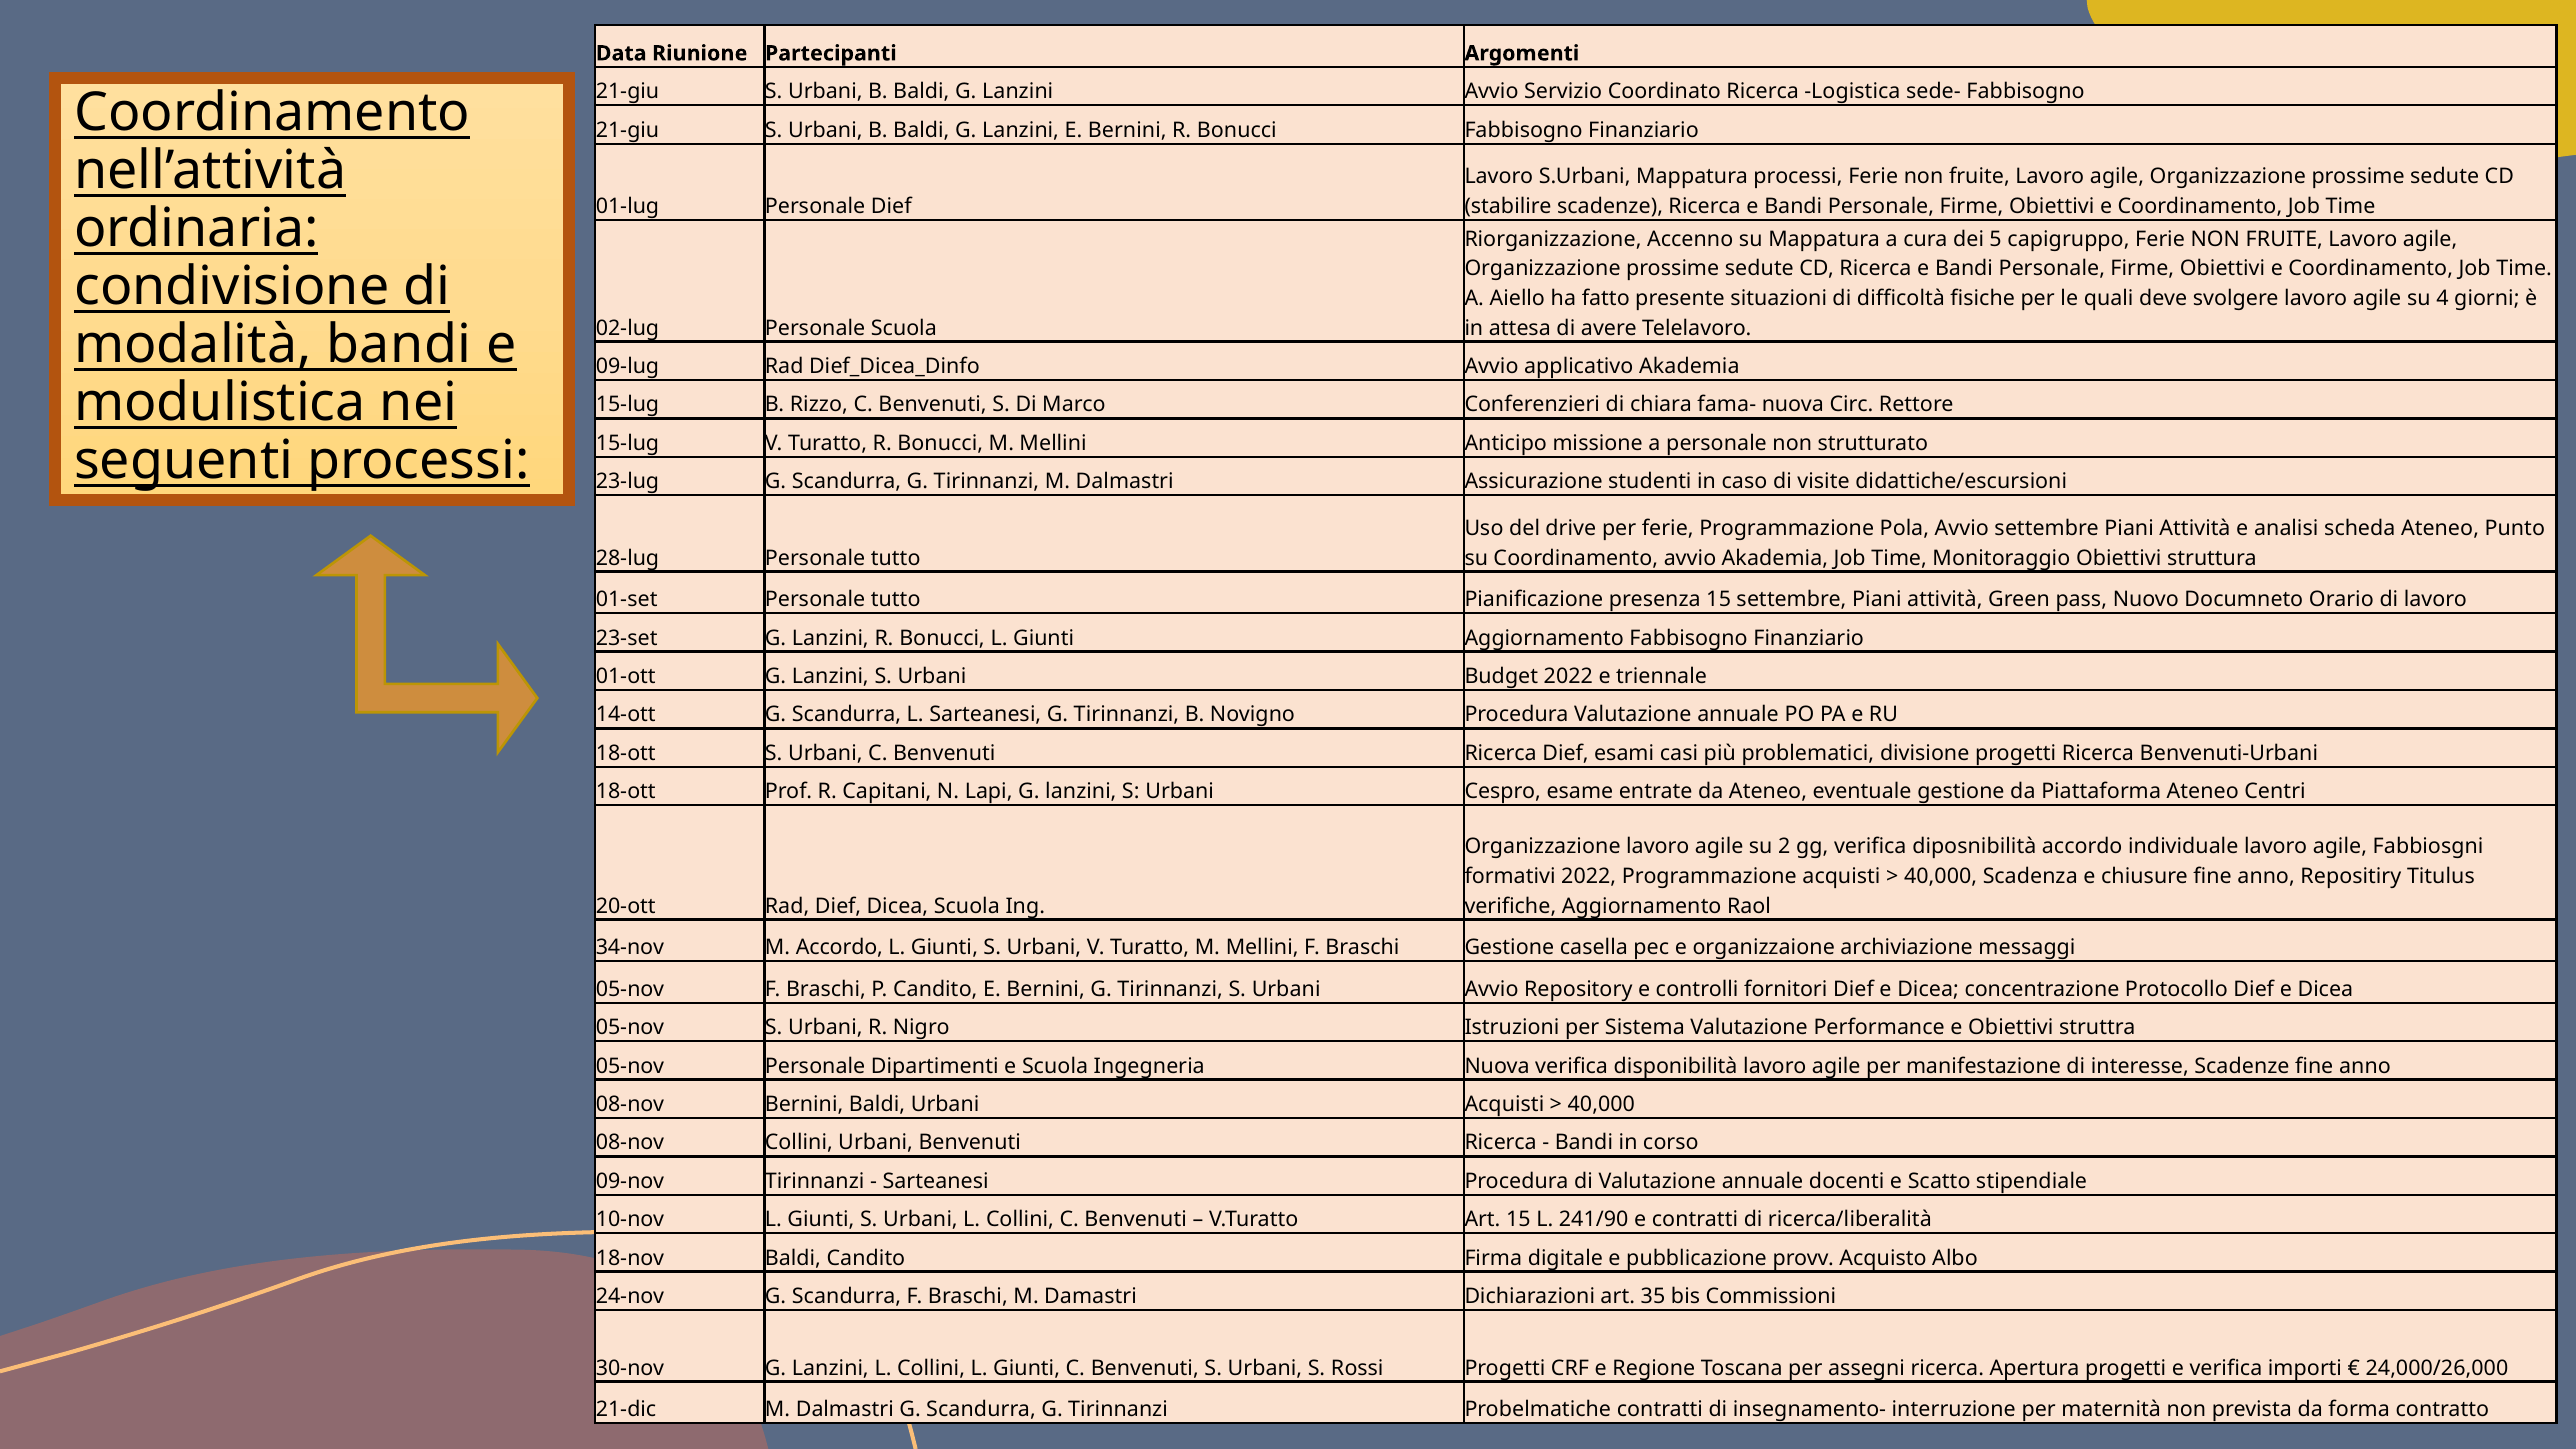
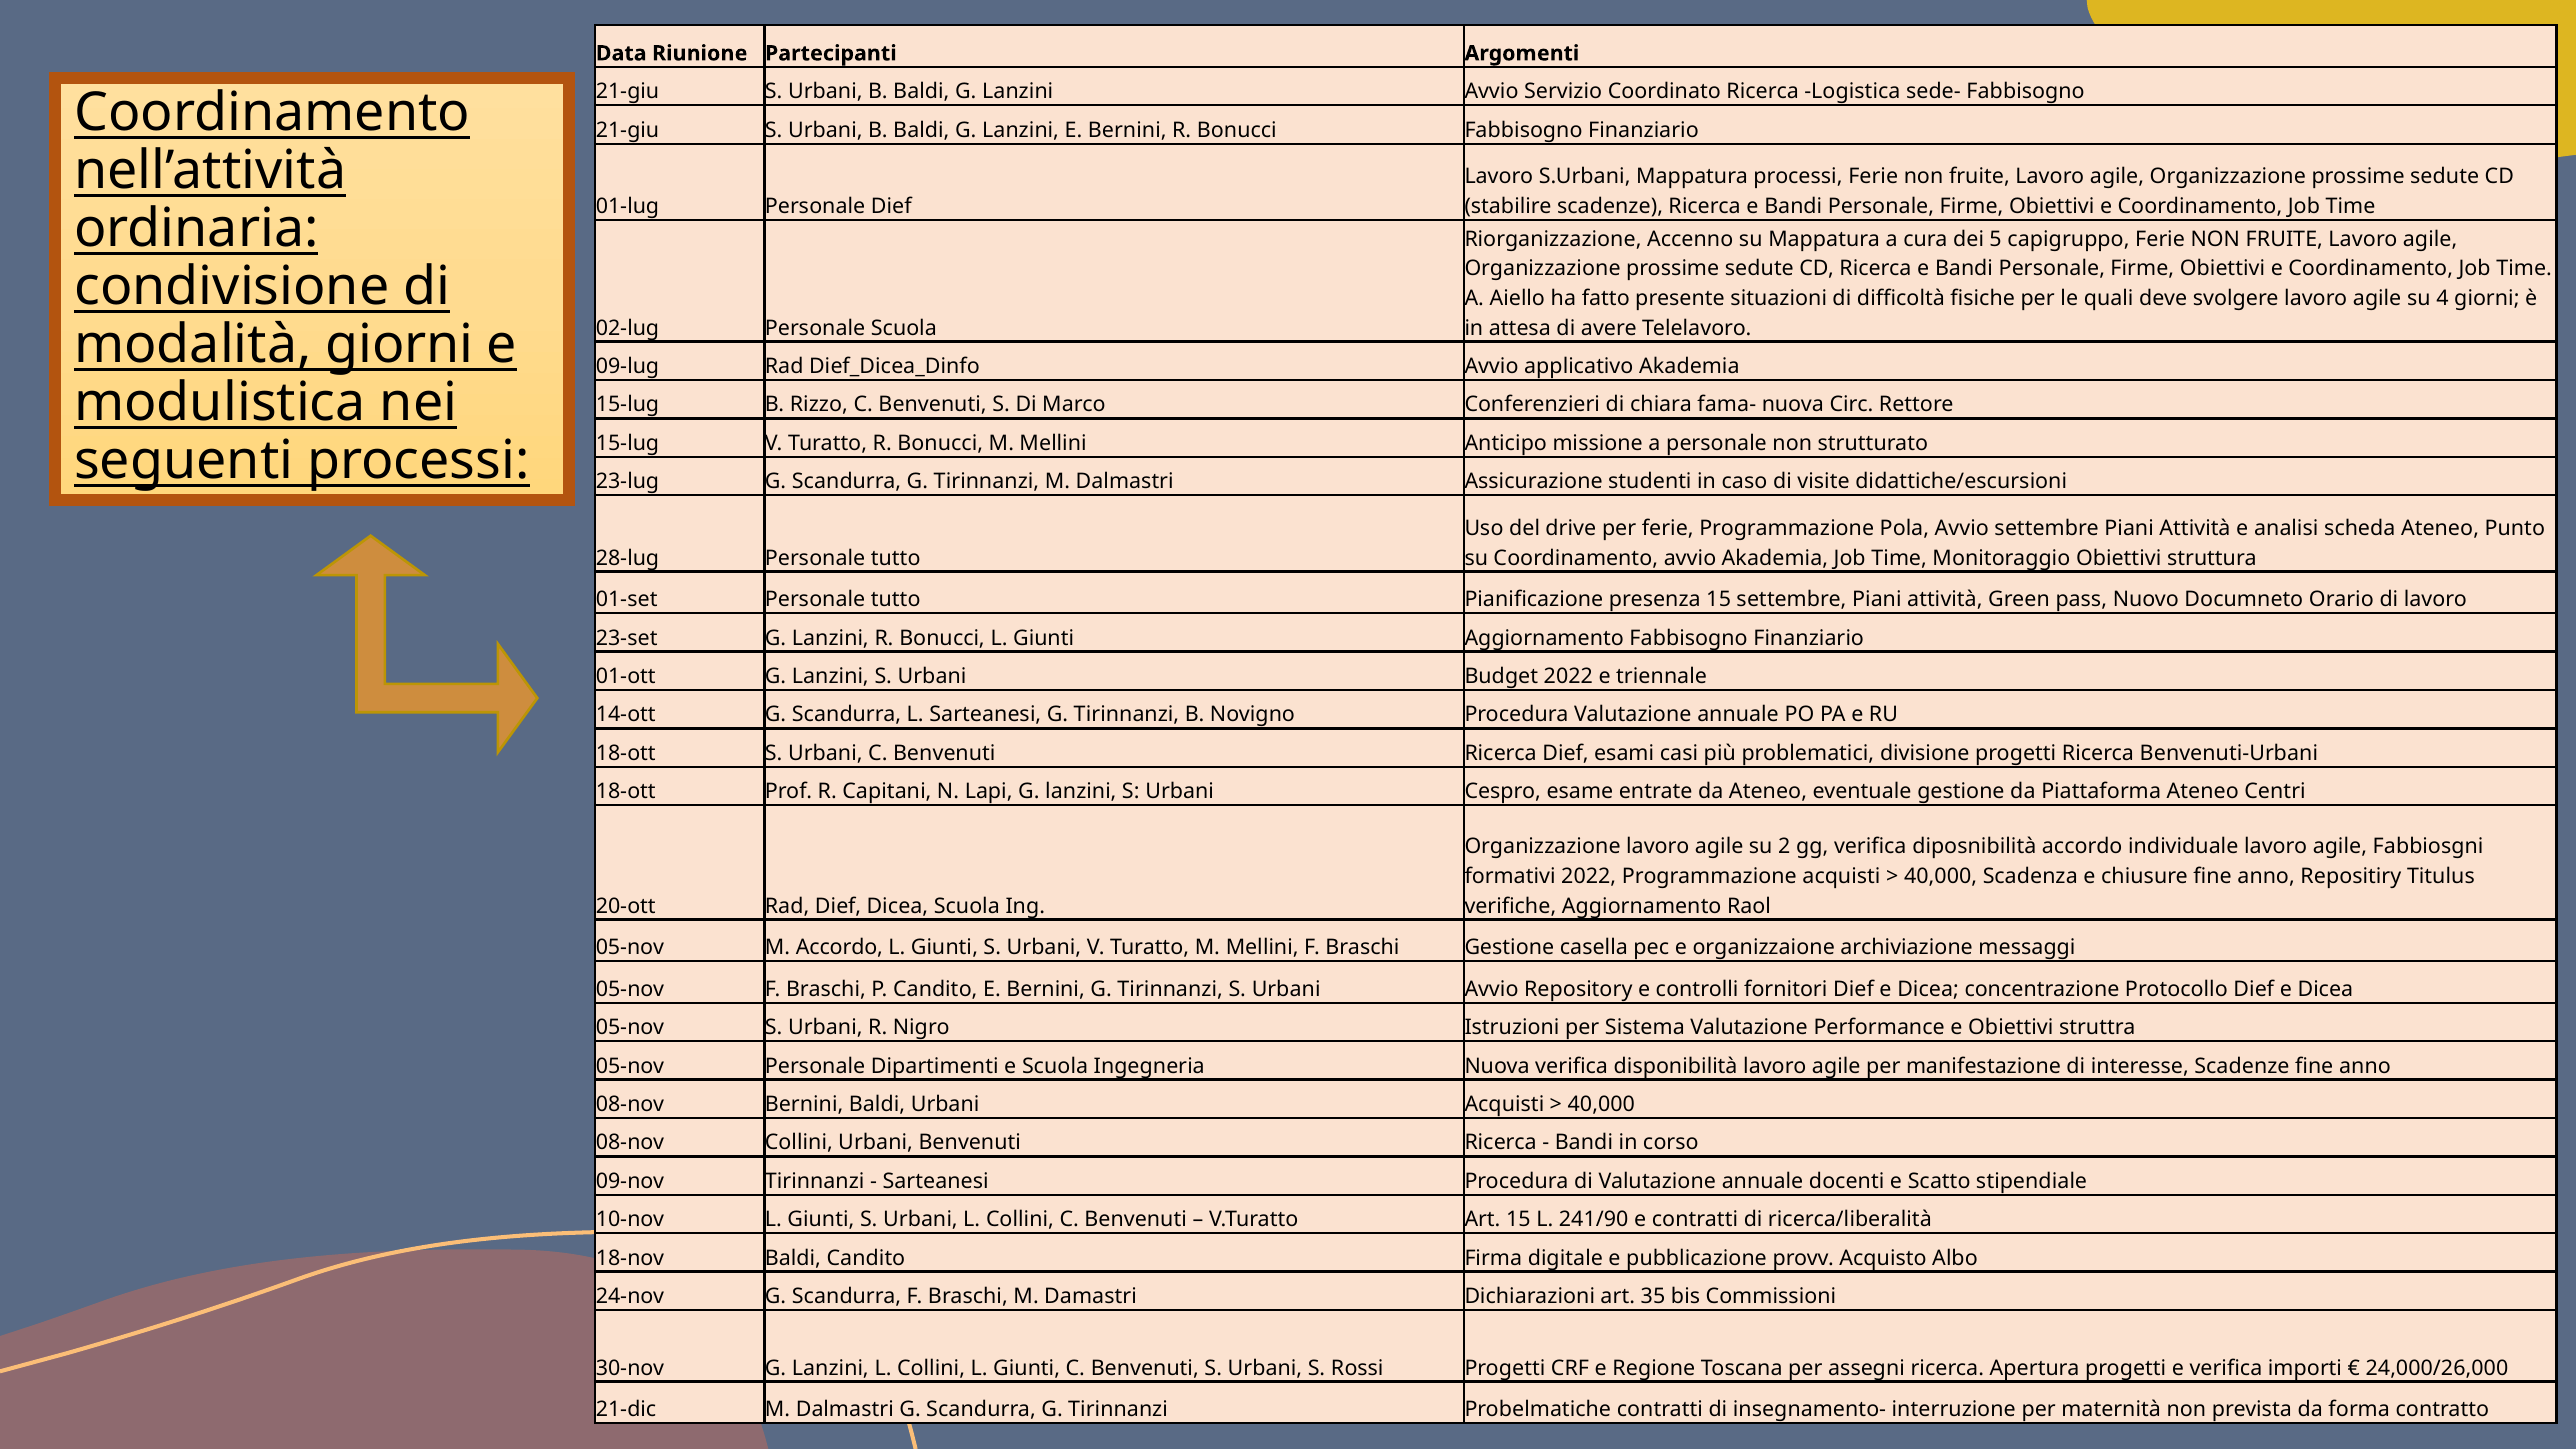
modalità bandi: bandi -> giorni
34-nov at (630, 948): 34-nov -> 05-nov
